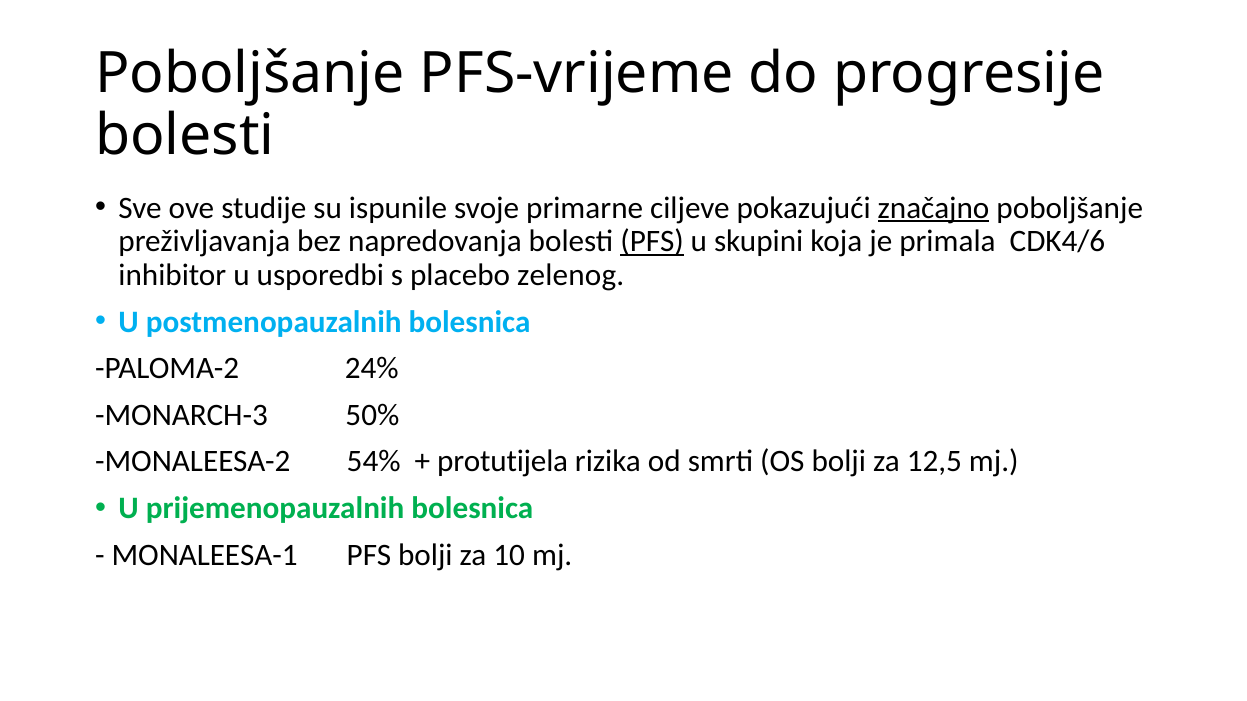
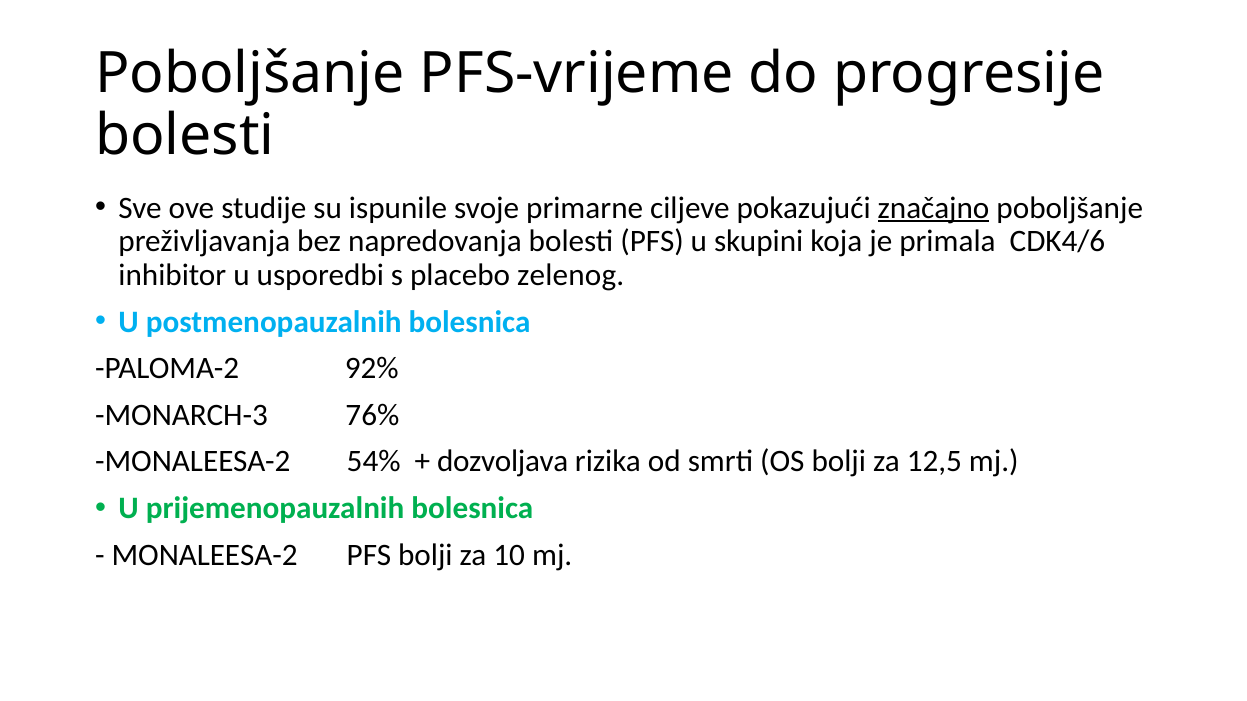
PFS at (652, 242) underline: present -> none
24%: 24% -> 92%
50%: 50% -> 76%
protutijela: protutijela -> dozvoljava
MONALEESA-1 at (205, 555): MONALEESA-1 -> MONALEESA-2
